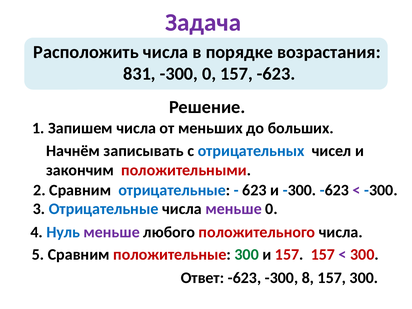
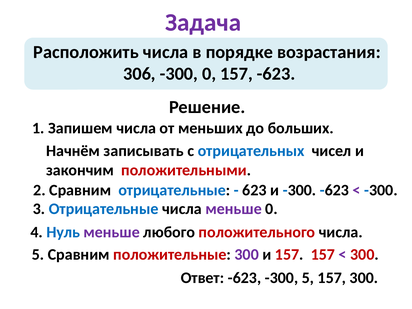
831: 831 -> 306
300 at (247, 255) colour: green -> purple
-623 -300 8: 8 -> 5
